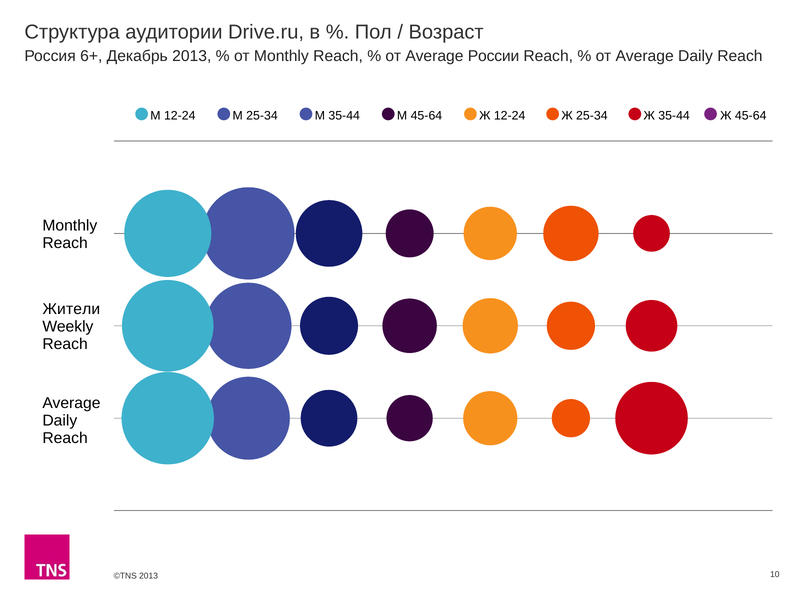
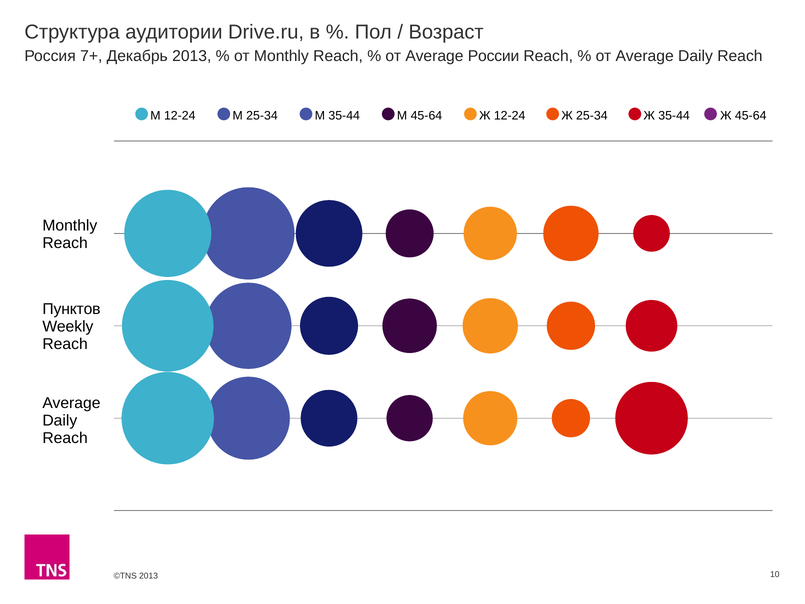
6+: 6+ -> 7+
Жители: Жители -> Пунктов
